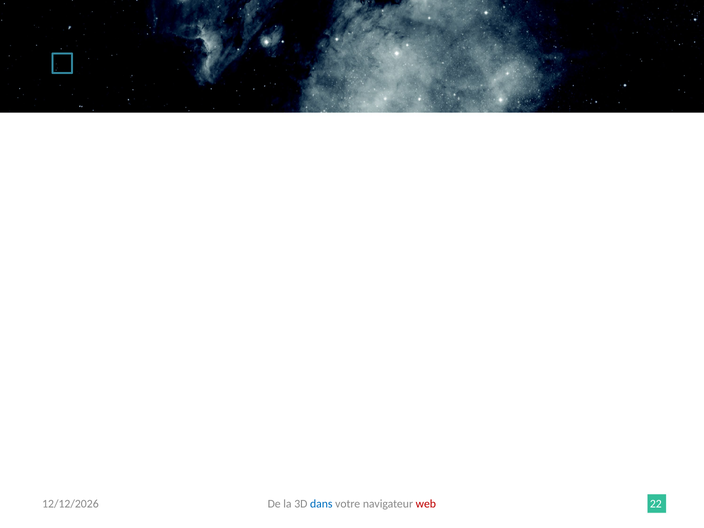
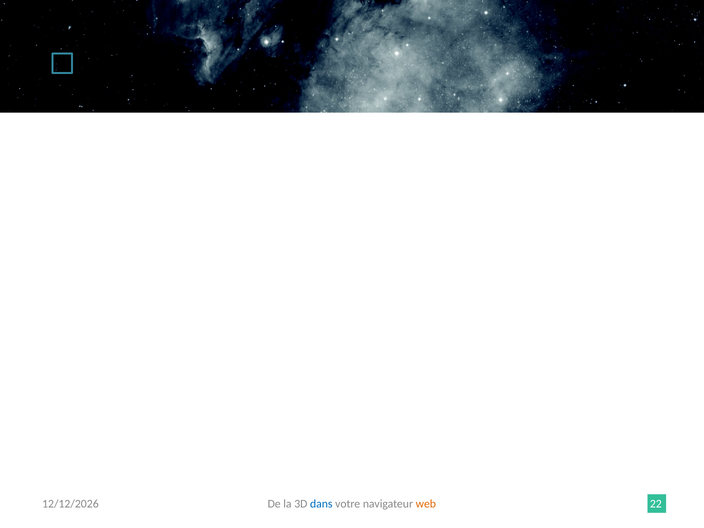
web colour: red -> orange
